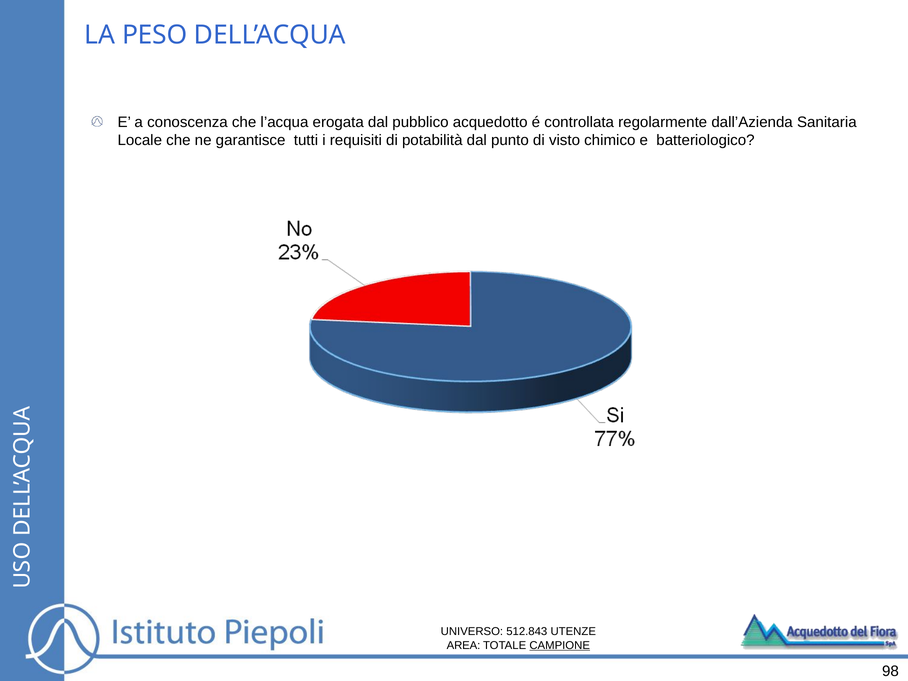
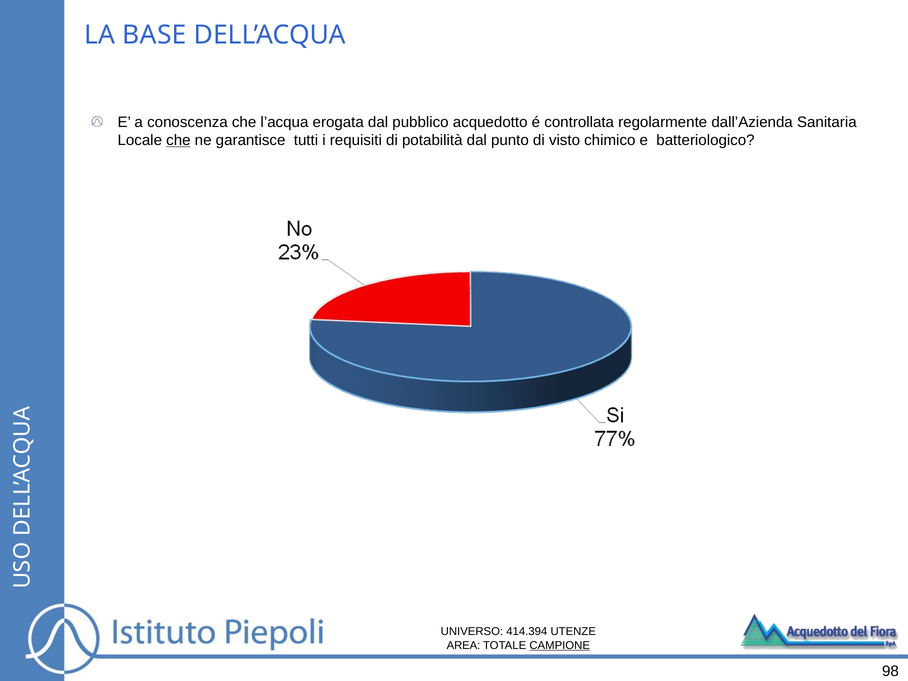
PESO: PESO -> BASE
che at (178, 140) underline: none -> present
512.843: 512.843 -> 414.394
